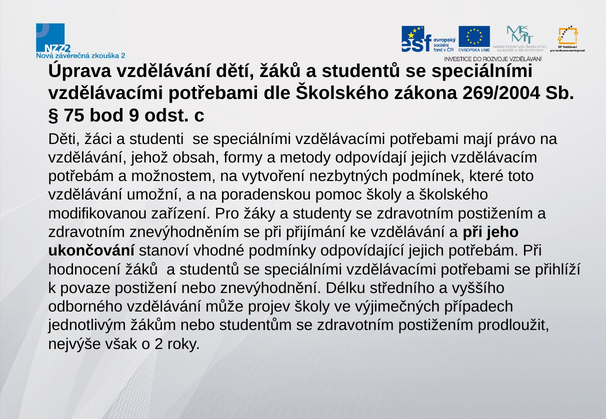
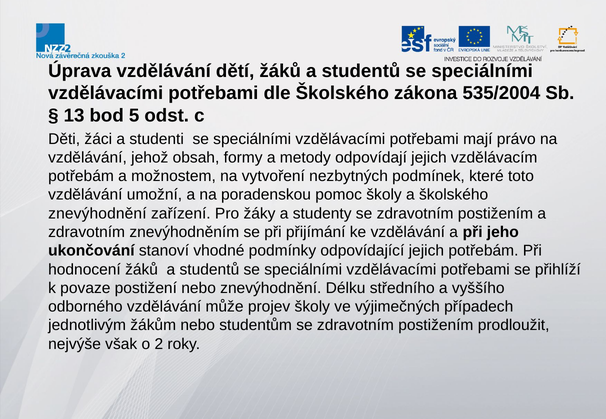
269/2004: 269/2004 -> 535/2004
75: 75 -> 13
9: 9 -> 5
modifikovanou at (98, 214): modifikovanou -> znevýhodnění
